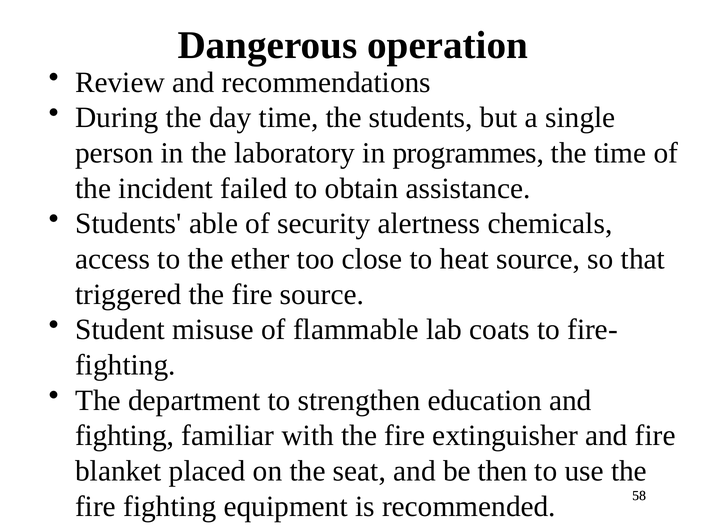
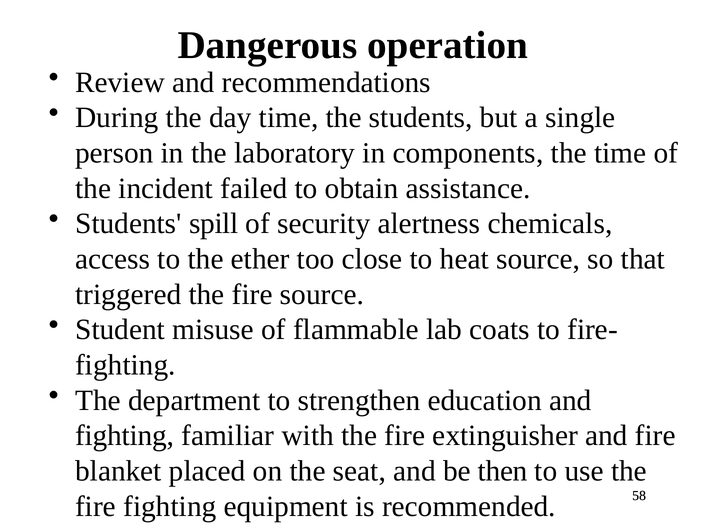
programmes: programmes -> components
able: able -> spill
